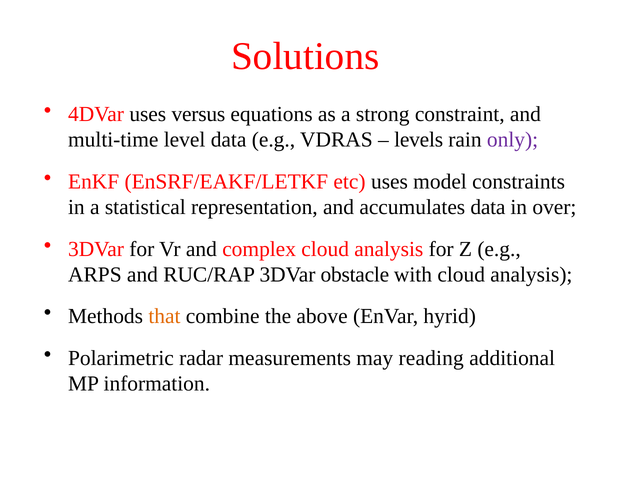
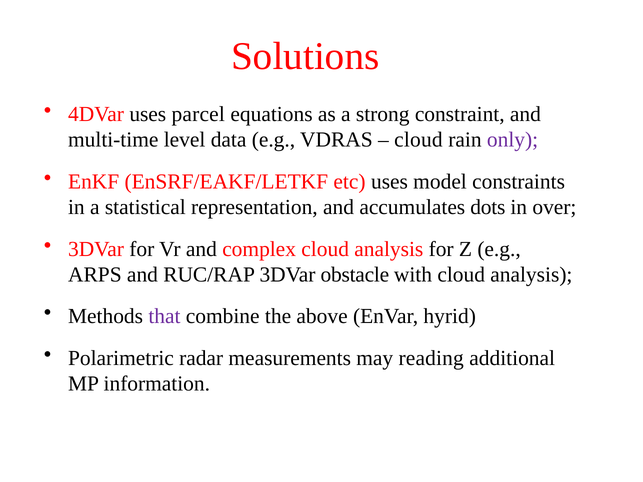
versus: versus -> parcel
levels at (419, 140): levels -> cloud
accumulates data: data -> dots
that colour: orange -> purple
